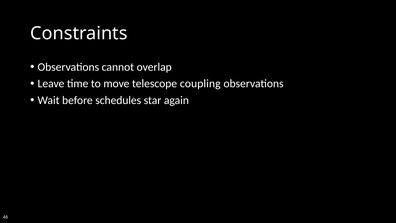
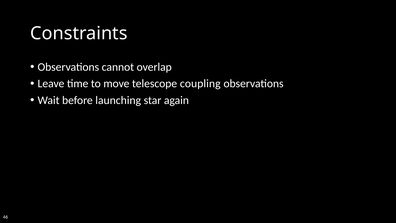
schedules: schedules -> launching
